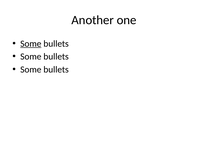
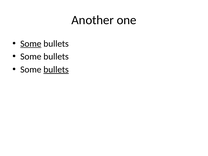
bullets at (56, 70) underline: none -> present
